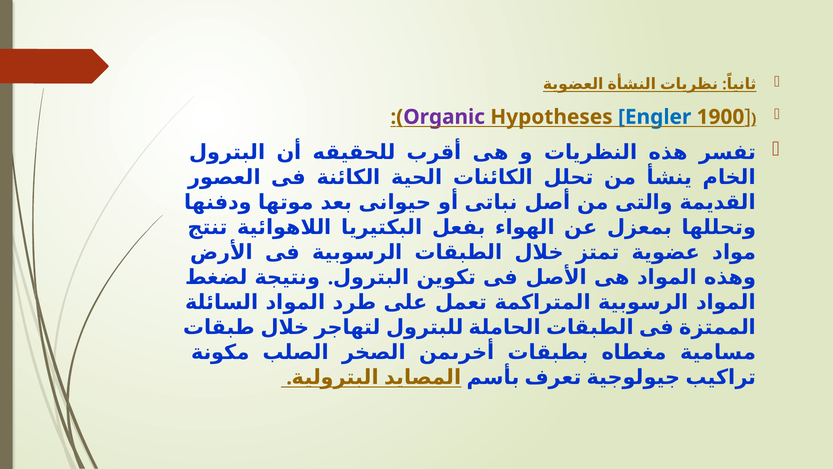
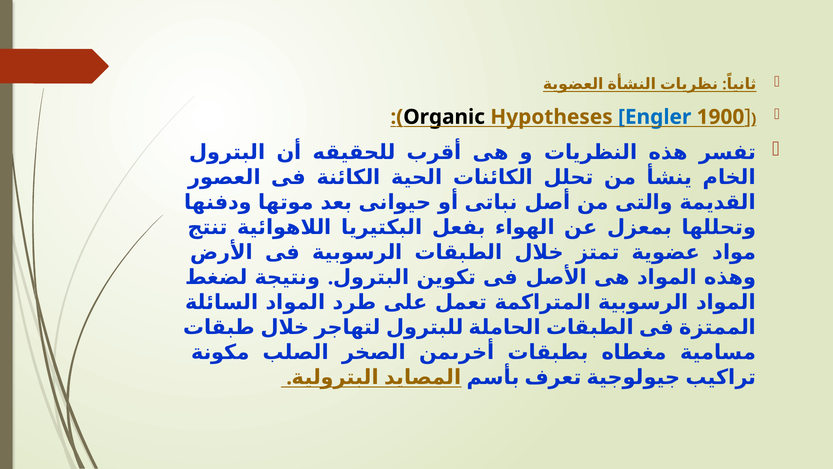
Organic colour: purple -> black
